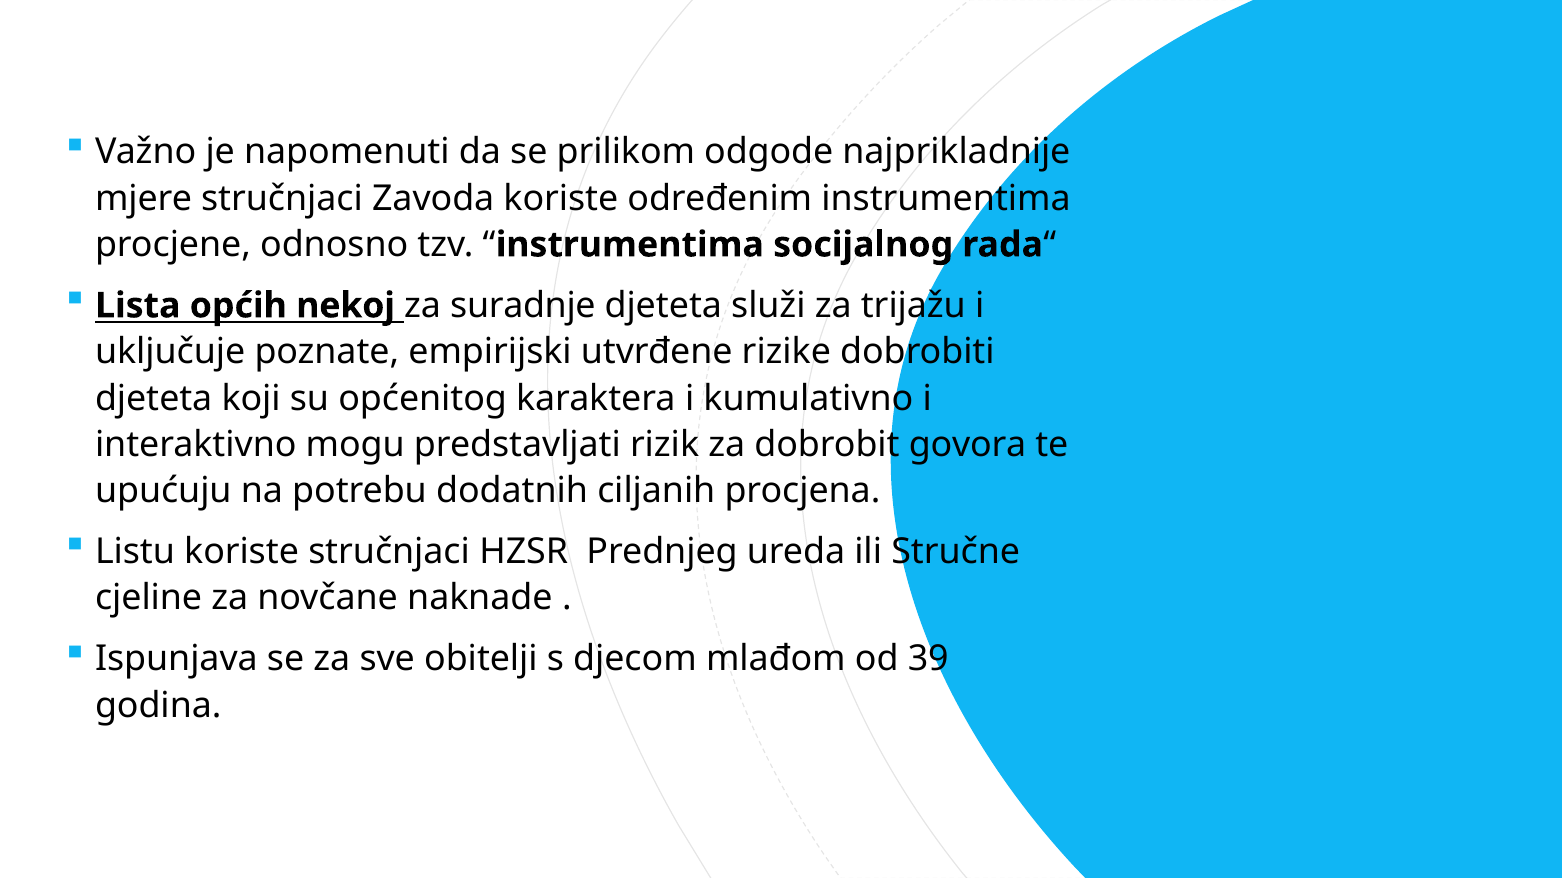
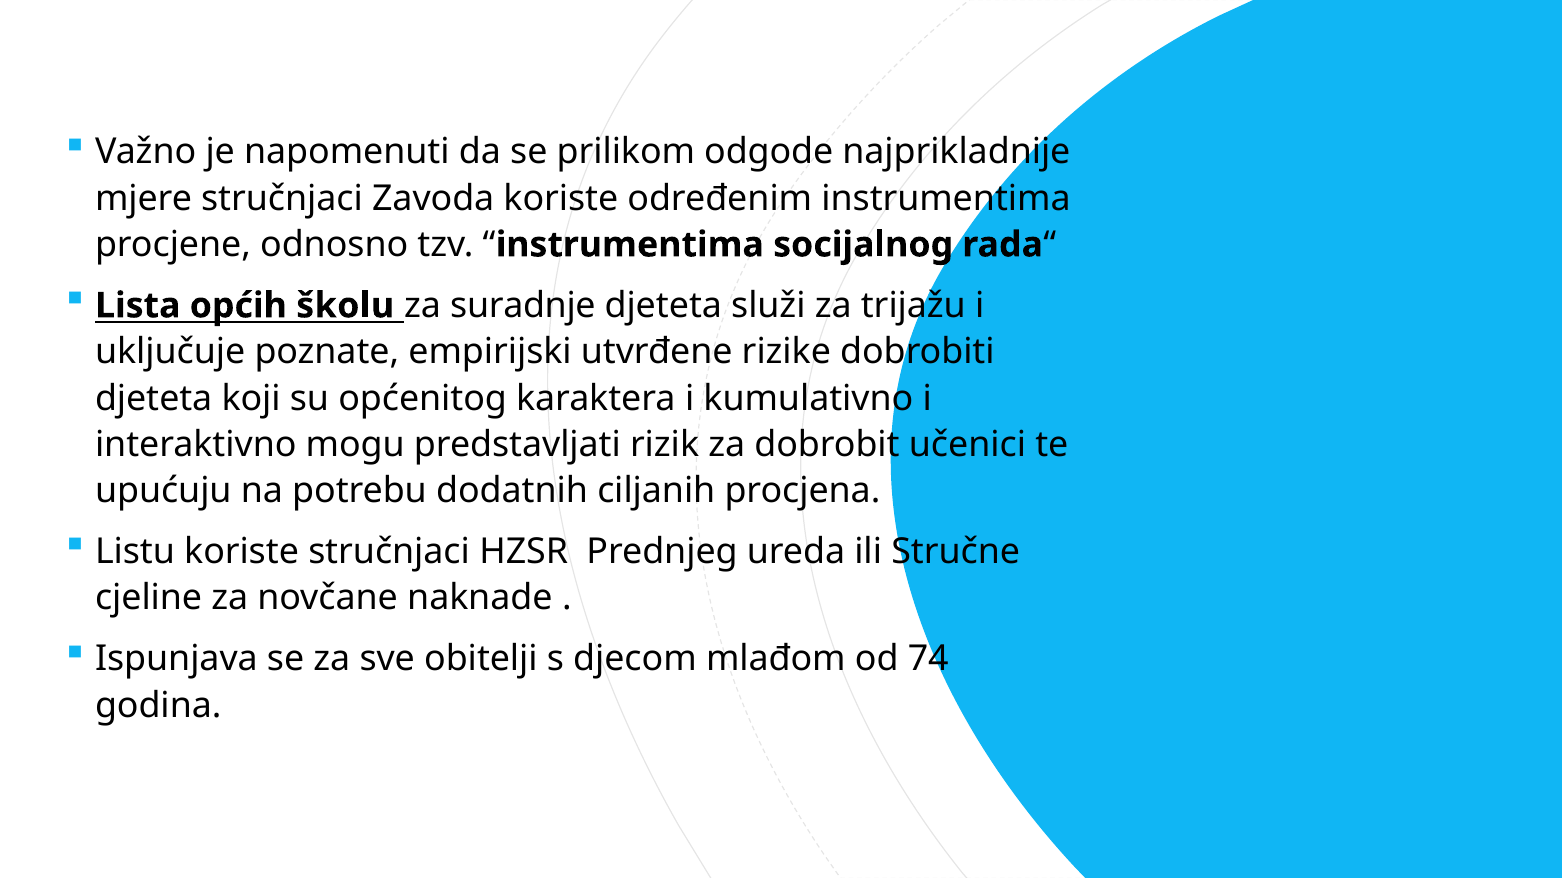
nekoj: nekoj -> školu
govora: govora -> učenici
39: 39 -> 74
